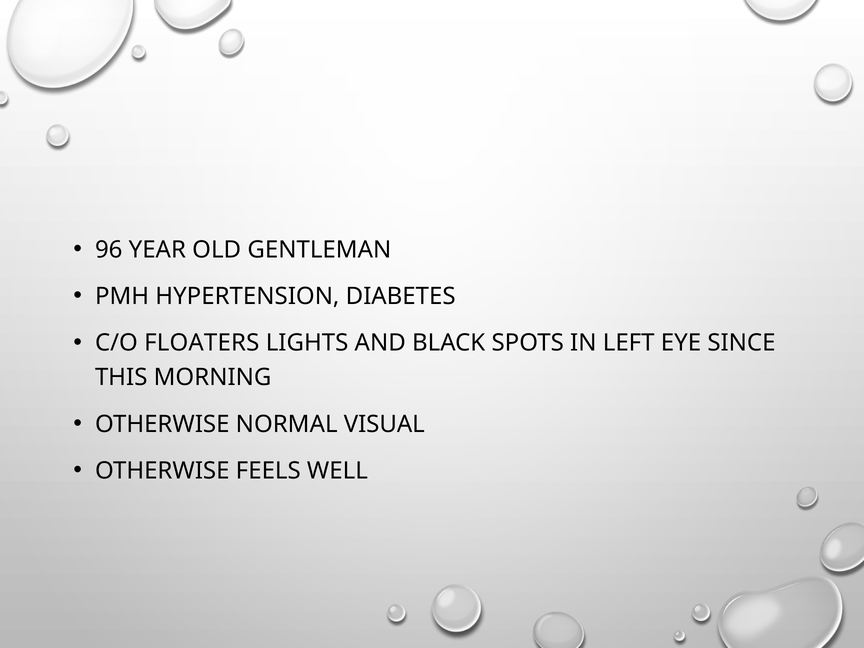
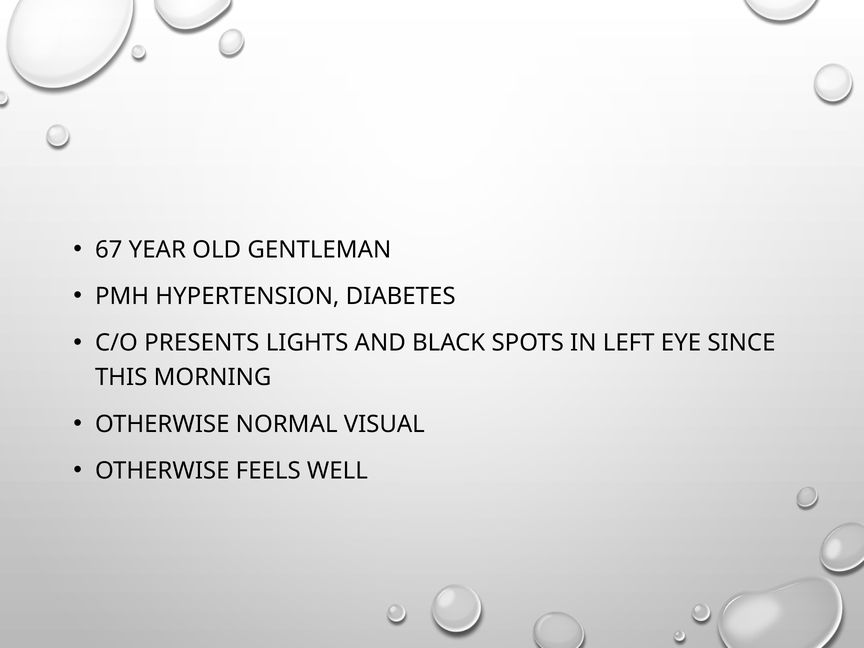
96: 96 -> 67
FLOATERS: FLOATERS -> PRESENTS
